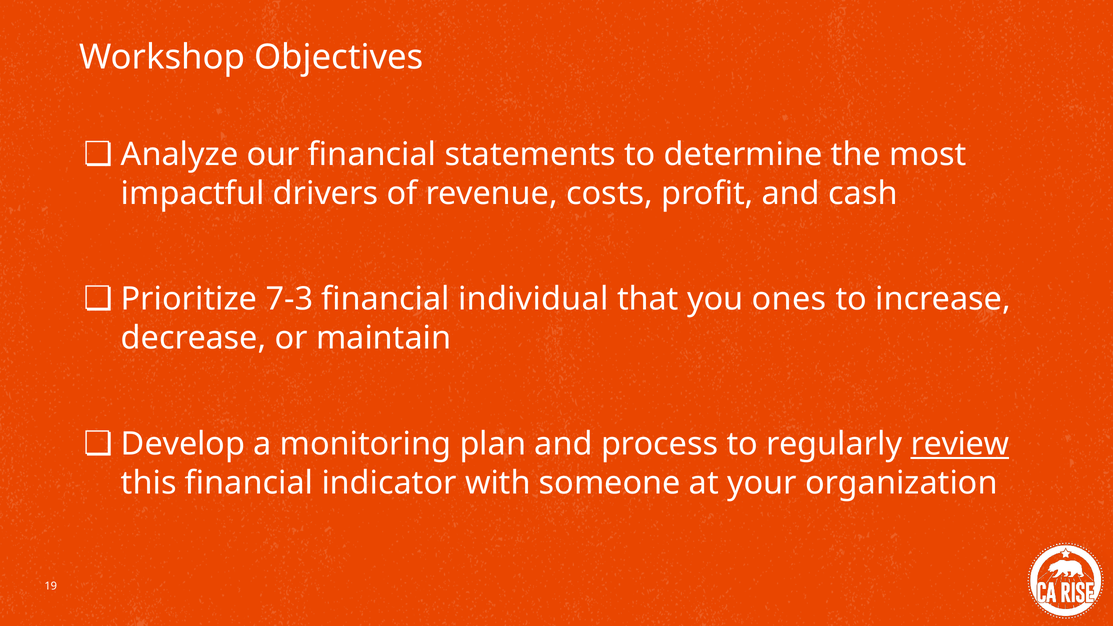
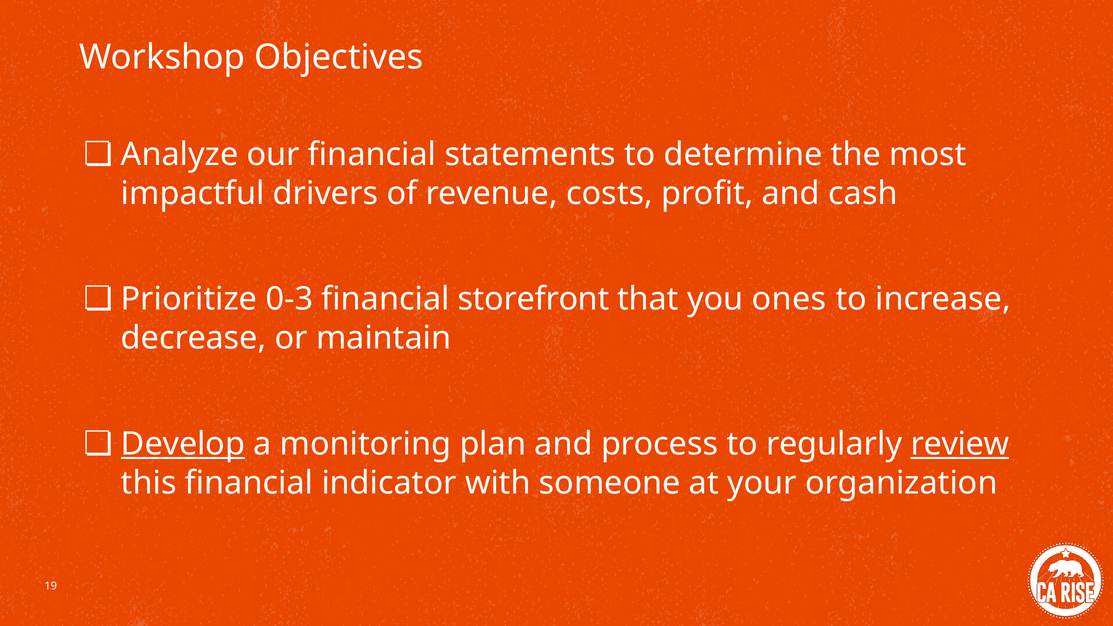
7-3: 7-3 -> 0-3
individual: individual -> storefront
Develop underline: none -> present
